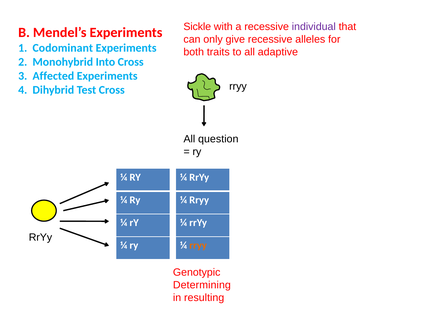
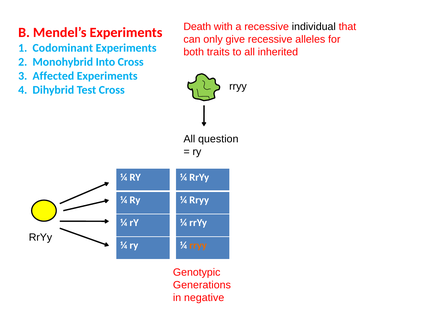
Sickle: Sickle -> Death
individual colour: purple -> black
adaptive: adaptive -> inherited
Determining: Determining -> Generations
resulting: resulting -> negative
